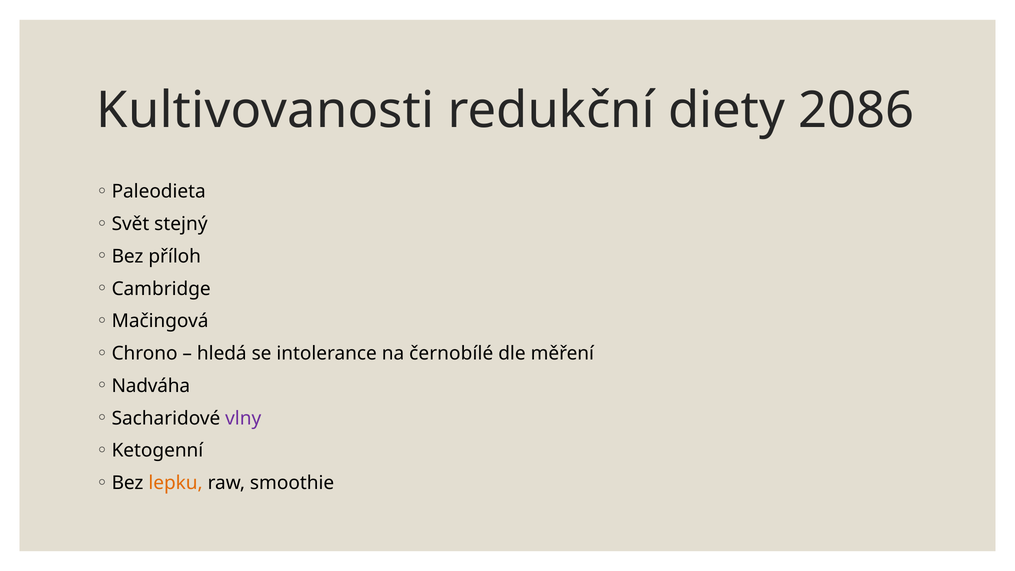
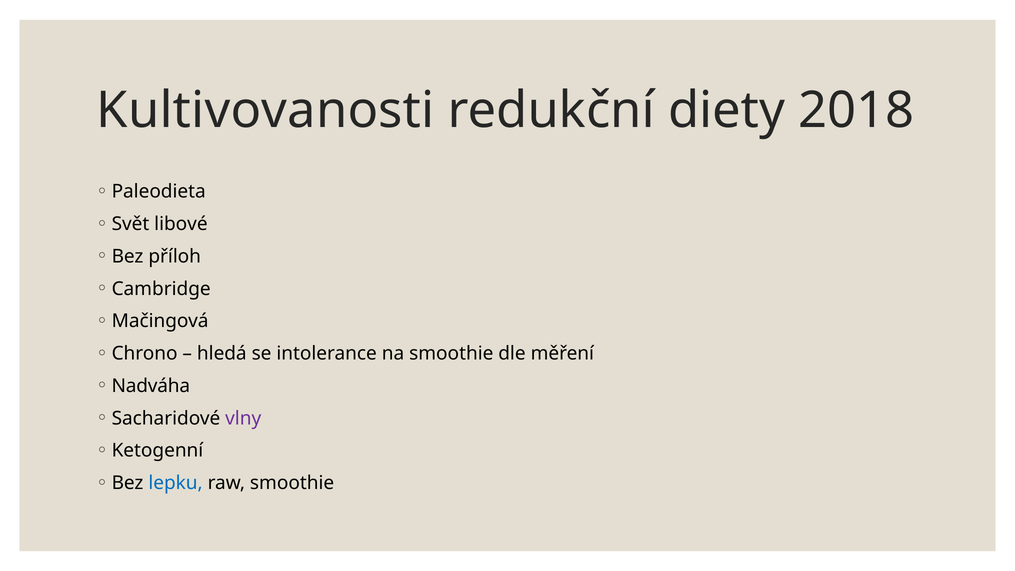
2086: 2086 -> 2018
stejný: stejný -> libové
na černobílé: černobílé -> smoothie
lepku colour: orange -> blue
